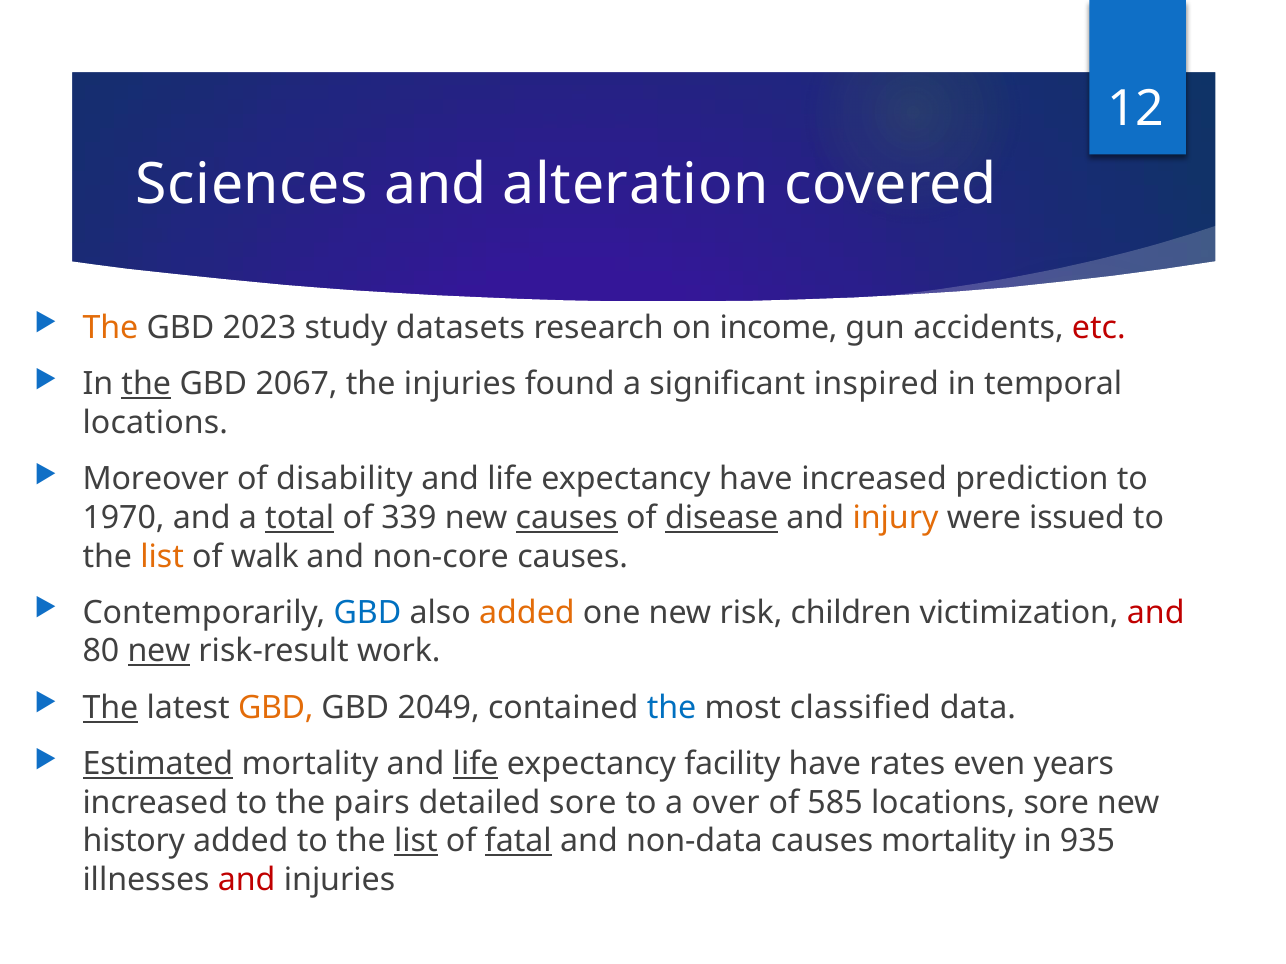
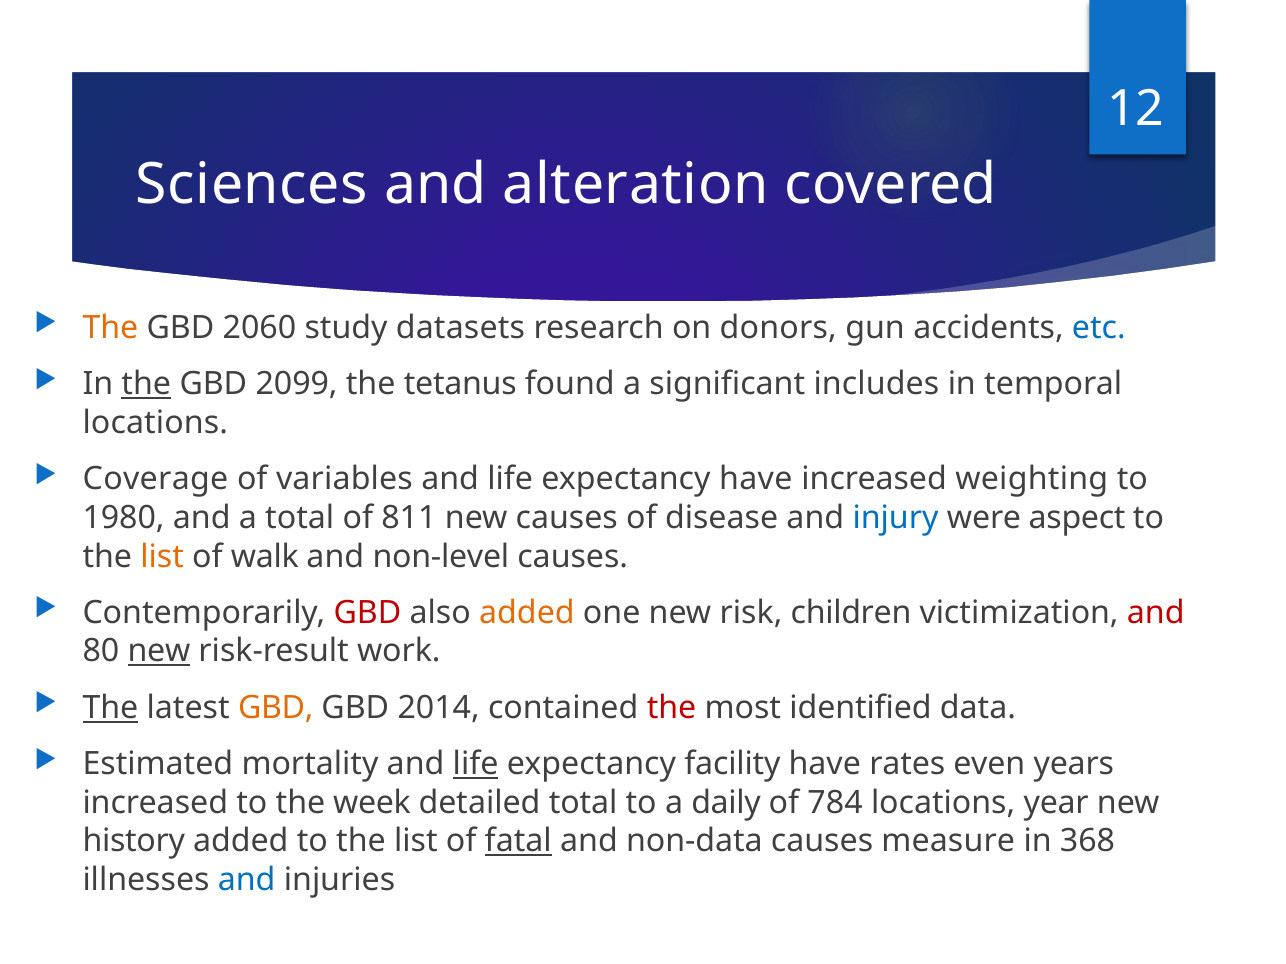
2023: 2023 -> 2060
income: income -> donors
etc colour: red -> blue
2067: 2067 -> 2099
the injuries: injuries -> tetanus
inspired: inspired -> includes
Moreover: Moreover -> Coverage
disability: disability -> variables
prediction: prediction -> weighting
1970: 1970 -> 1980
total at (300, 518) underline: present -> none
339: 339 -> 811
causes at (567, 518) underline: present -> none
disease underline: present -> none
injury colour: orange -> blue
issued: issued -> aspect
non-core: non-core -> non-level
GBD at (367, 613) colour: blue -> red
2049: 2049 -> 2014
the at (672, 708) colour: blue -> red
classified: classified -> identified
Estimated underline: present -> none
pairs: pairs -> week
detailed sore: sore -> total
over: over -> daily
585: 585 -> 784
locations sore: sore -> year
list at (416, 842) underline: present -> none
causes mortality: mortality -> measure
935: 935 -> 368
and at (247, 880) colour: red -> blue
